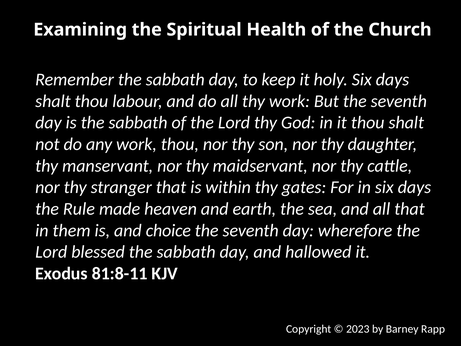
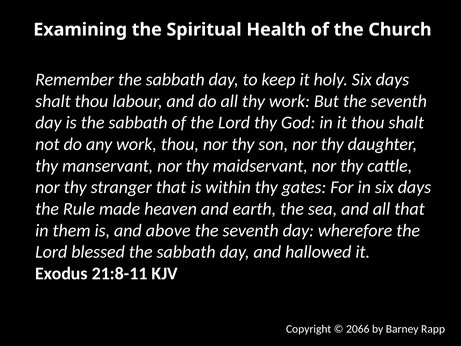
choice: choice -> above
81:8-11: 81:8-11 -> 21:8-11
2023: 2023 -> 2066
